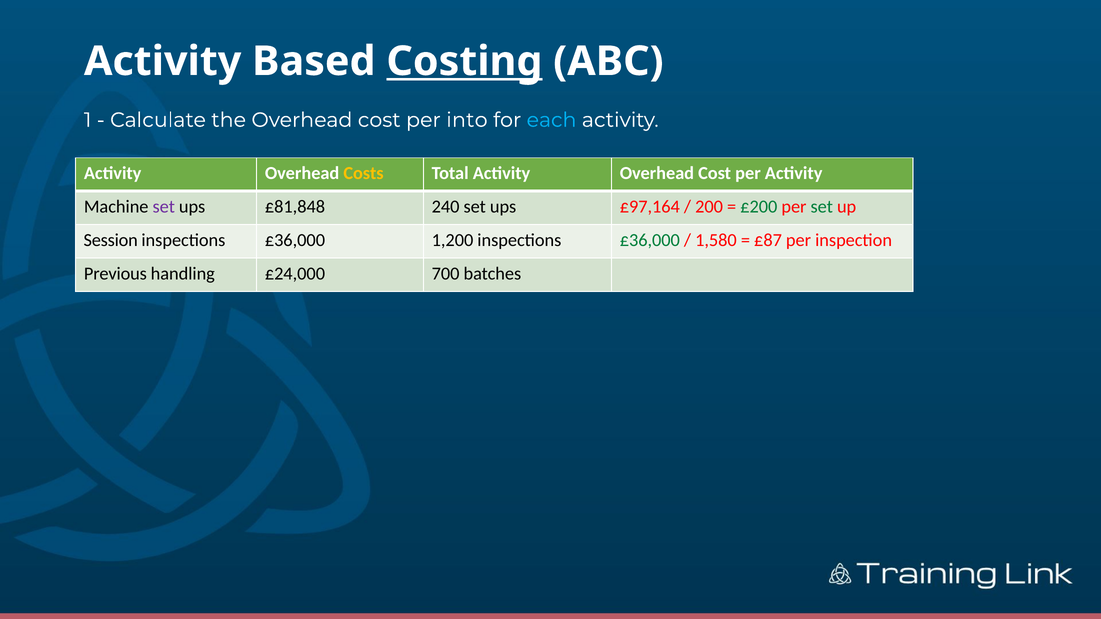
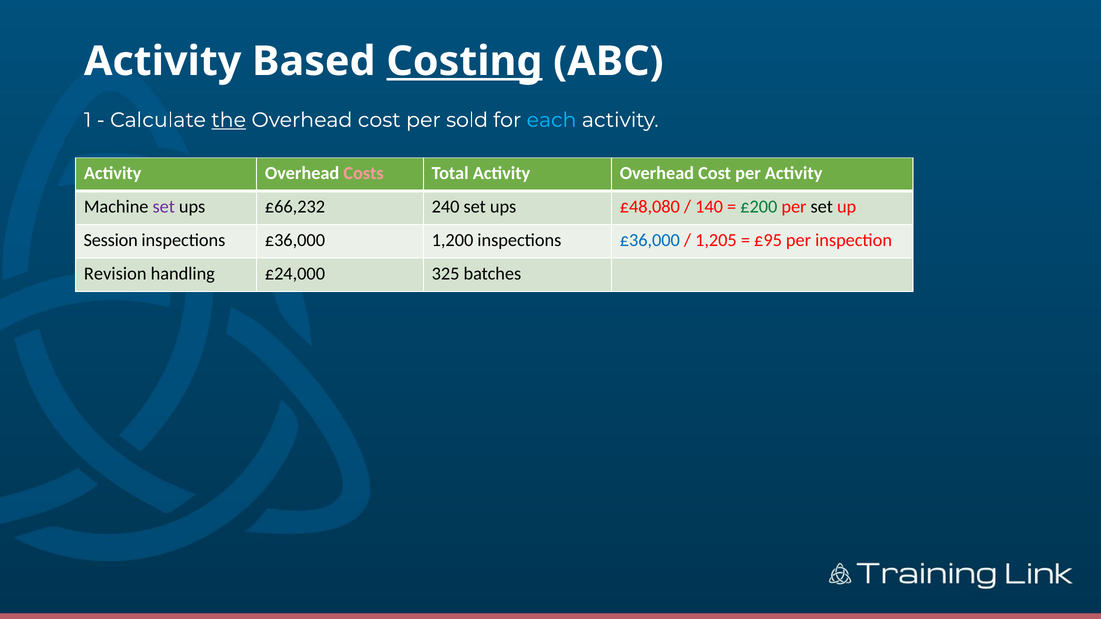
the underline: none -> present
into: into -> sold
Costs colour: yellow -> pink
£81,848: £81,848 -> £66,232
£97,164: £97,164 -> £48,080
200: 200 -> 140
set at (822, 207) colour: green -> black
£36,000 at (650, 240) colour: green -> blue
1,580: 1,580 -> 1,205
£87: £87 -> £95
Previous: Previous -> Revision
700: 700 -> 325
